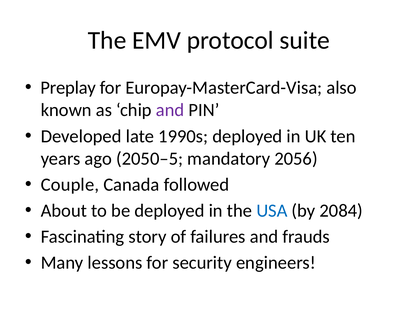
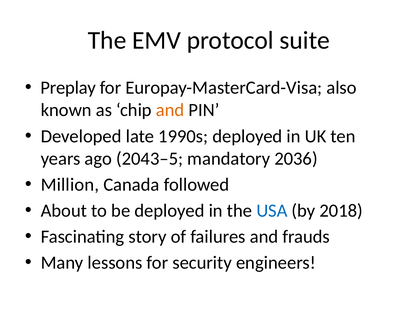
and at (170, 110) colour: purple -> orange
2050–5: 2050–5 -> 2043–5
2056: 2056 -> 2036
Couple: Couple -> Million
2084: 2084 -> 2018
